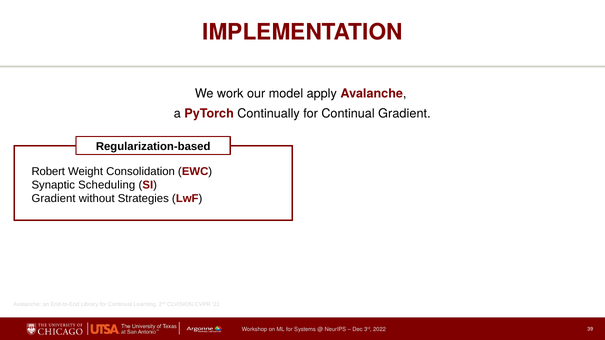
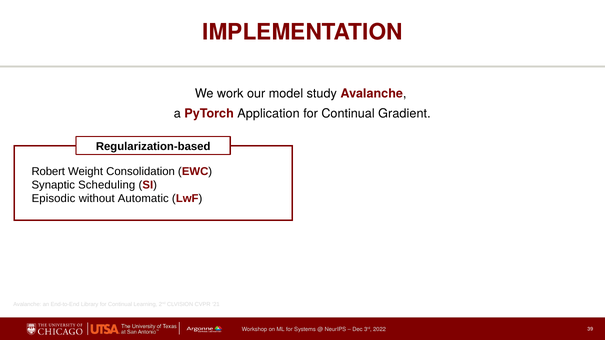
apply: apply -> study
Continually: Continually -> Application
Gradient at (54, 199): Gradient -> Episodic
Strategies: Strategies -> Automatic
